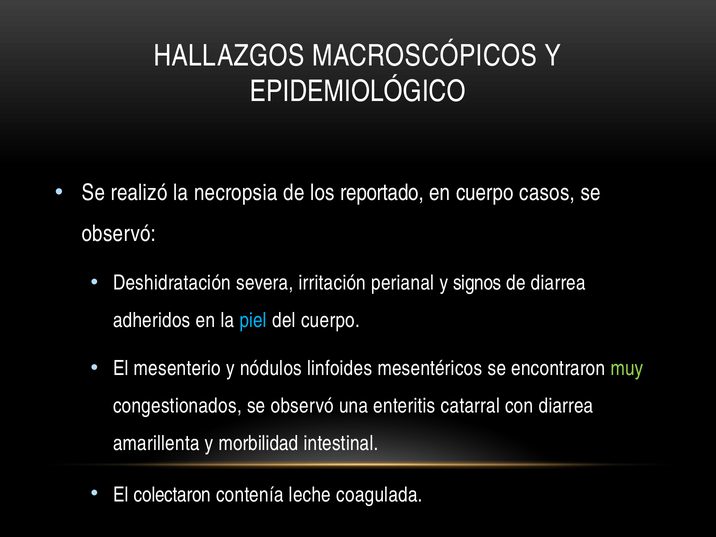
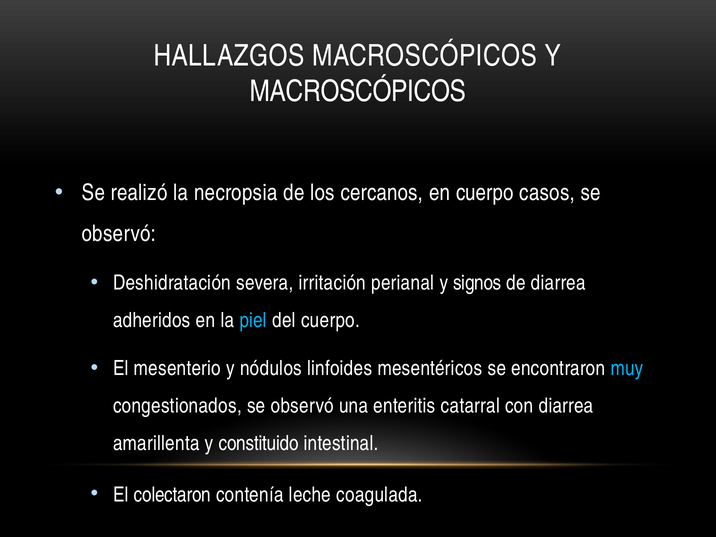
EPIDEMIOLÓGICO at (358, 92): EPIDEMIOLÓGICO -> MACROSCÓPICOS
reportado: reportado -> cercanos
muy colour: light green -> light blue
morbilidad: morbilidad -> constituido
